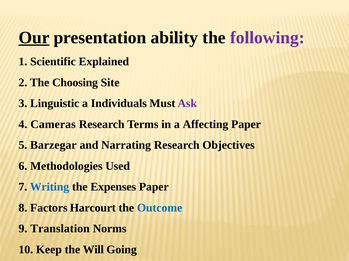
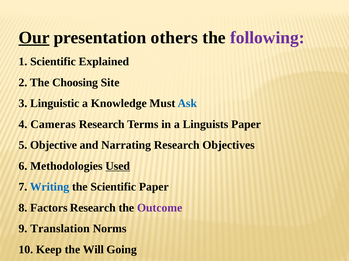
ability: ability -> others
Individuals: Individuals -> Knowledge
Ask colour: purple -> blue
Affecting: Affecting -> Linguists
Barzegar: Barzegar -> Objective
Used underline: none -> present
the Expenses: Expenses -> Scientific
Factors Harcourt: Harcourt -> Research
Outcome colour: blue -> purple
